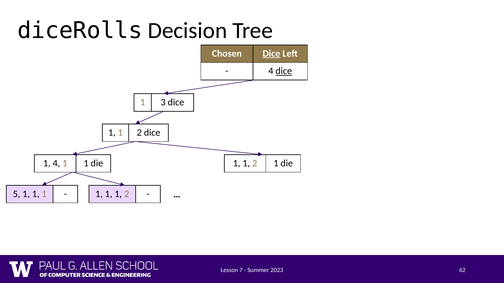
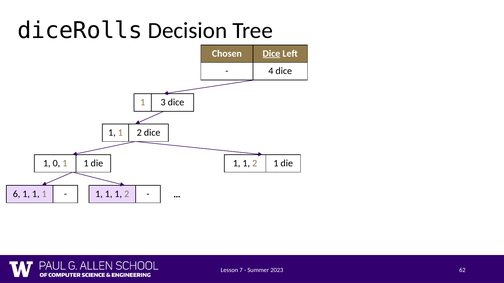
dice at (284, 71) underline: present -> none
1 4: 4 -> 0
5: 5 -> 6
